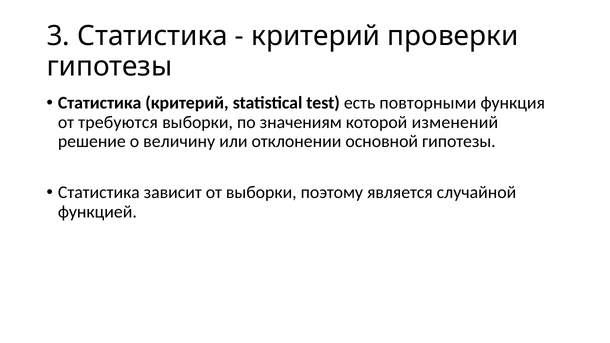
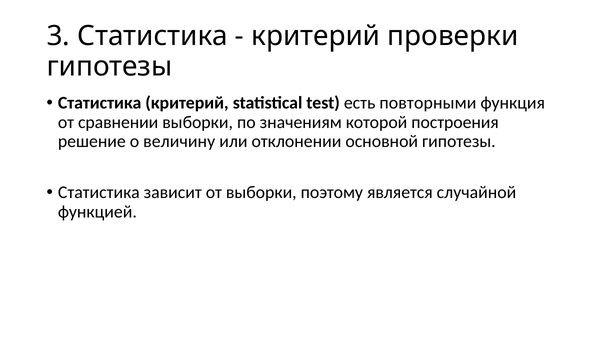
требуются: требуются -> сравнении
изменений: изменений -> построения
